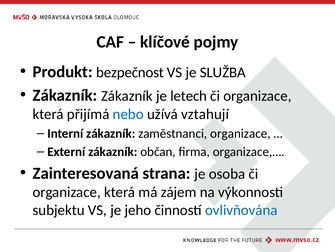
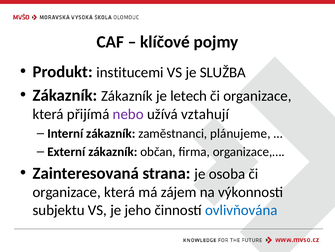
bezpečnost: bezpečnost -> institucemi
nebo colour: blue -> purple
zaměstnanci organizace: organizace -> plánujeme
